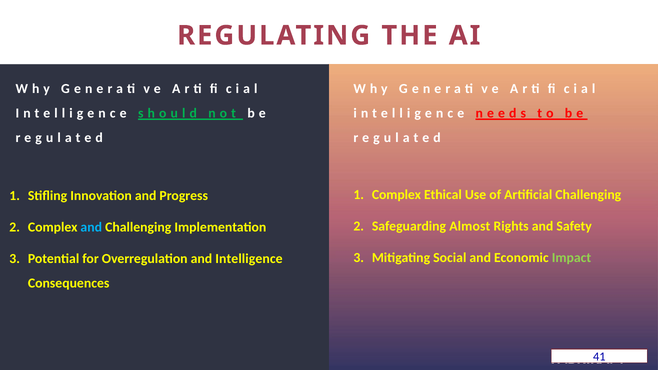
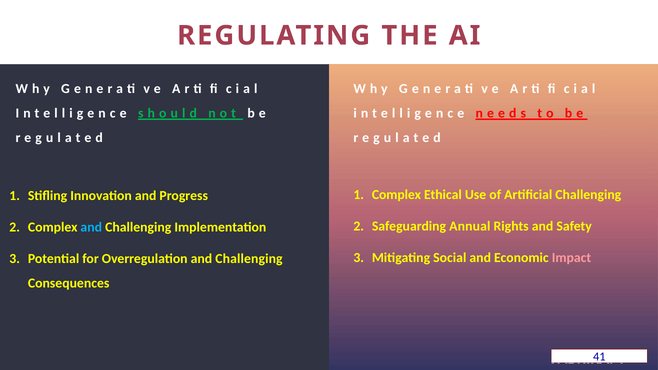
Almost: Almost -> Annual
Impact colour: light green -> pink
Overregulation and Intelligence: Intelligence -> Challenging
